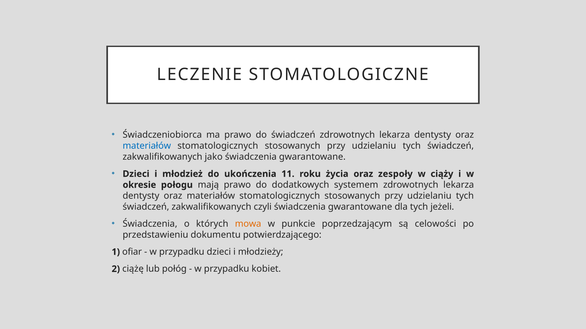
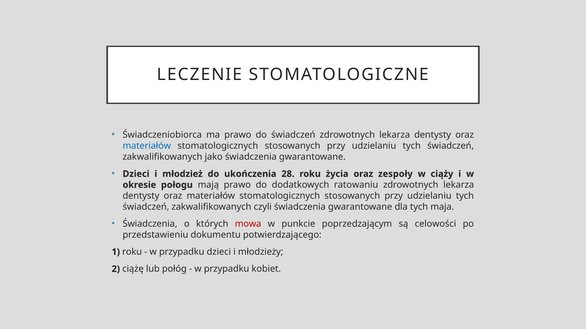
11: 11 -> 28
systemem: systemem -> ratowaniu
jeżeli: jeżeli -> maja
mowa colour: orange -> red
1 ofiar: ofiar -> roku
